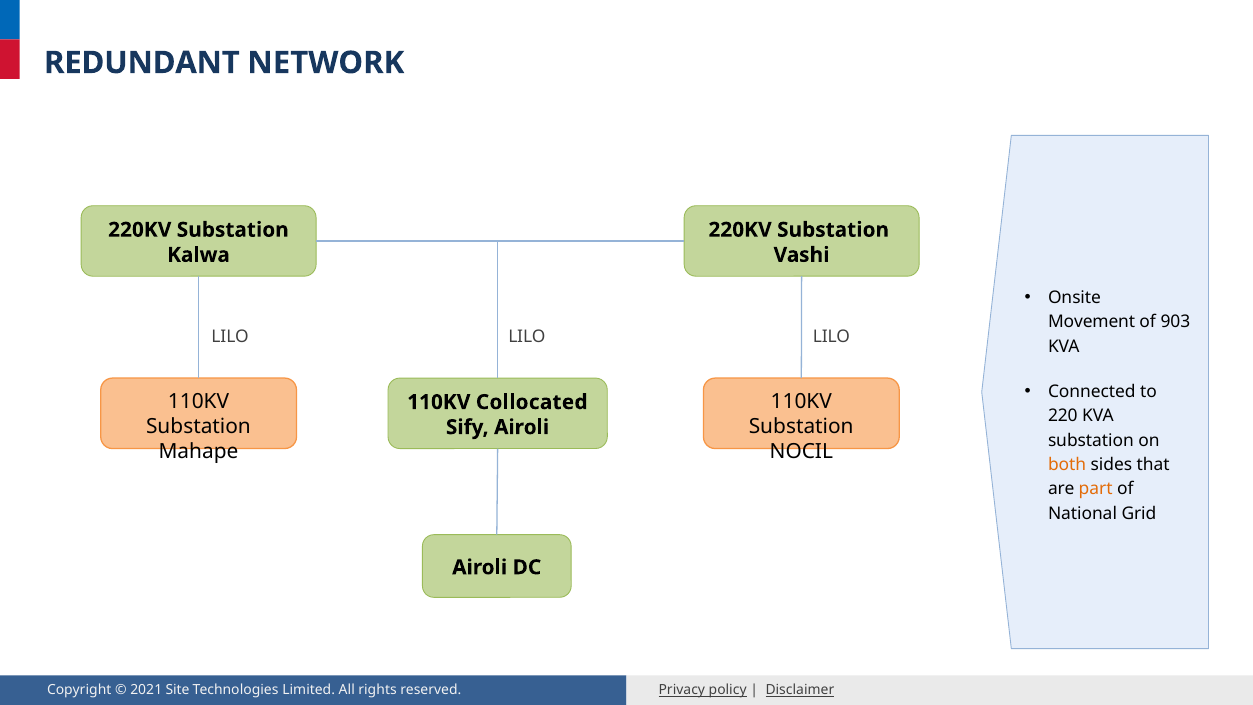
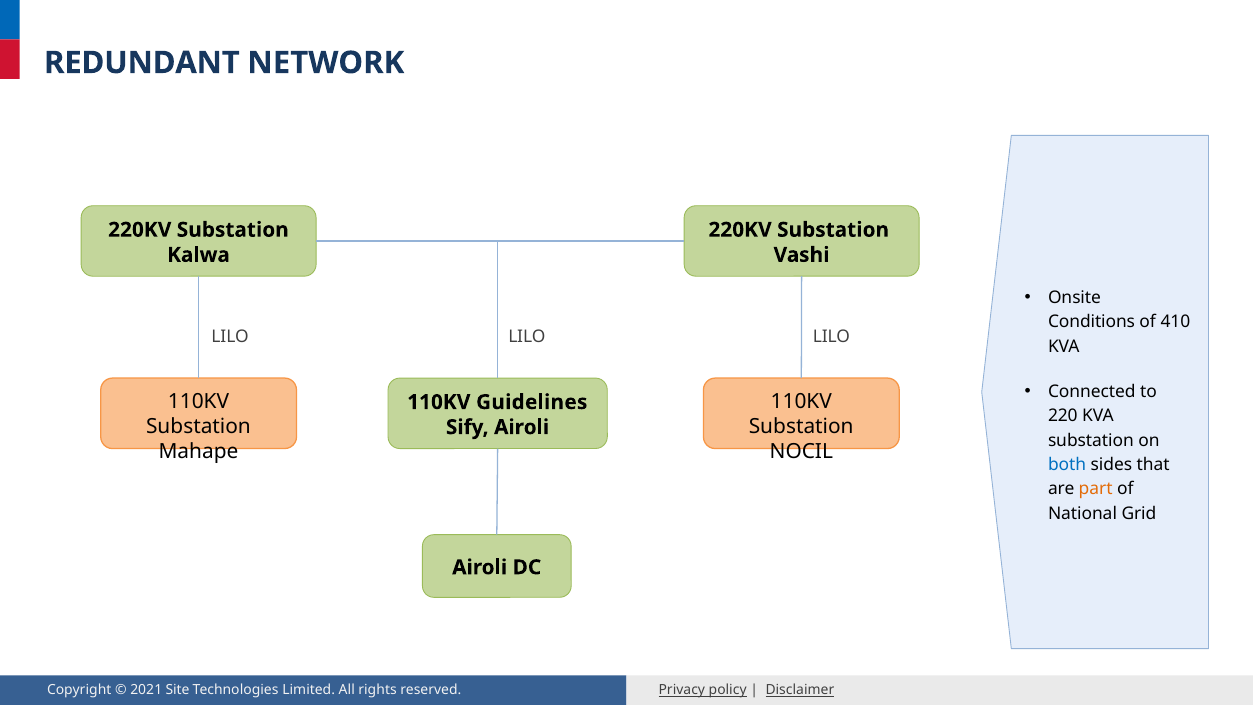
Movement: Movement -> Conditions
903: 903 -> 410
Collocated: Collocated -> Guidelines
both colour: orange -> blue
